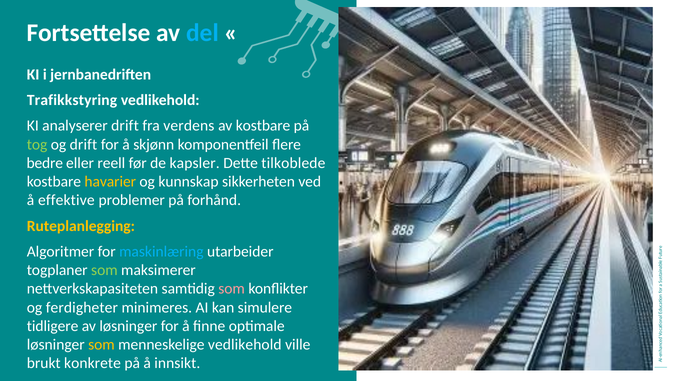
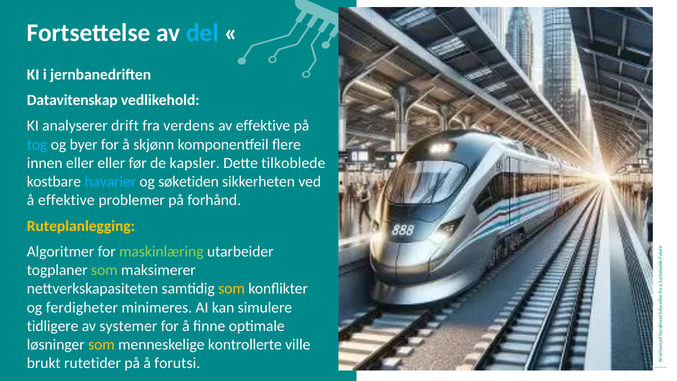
Trafikkstyring: Trafikkstyring -> Datavitenskap
av kostbare: kostbare -> effektive
tog colour: light green -> light blue
og drift: drift -> byer
bedre: bedre -> innen
eller reell: reell -> eller
havarier colour: yellow -> light blue
kunnskap: kunnskap -> søketiden
maskinlæring colour: light blue -> light green
som at (232, 289) colour: pink -> yellow
av løsninger: løsninger -> systemer
menneskelige vedlikehold: vedlikehold -> kontrollerte
konkrete: konkrete -> rutetider
innsikt: innsikt -> forutsi
